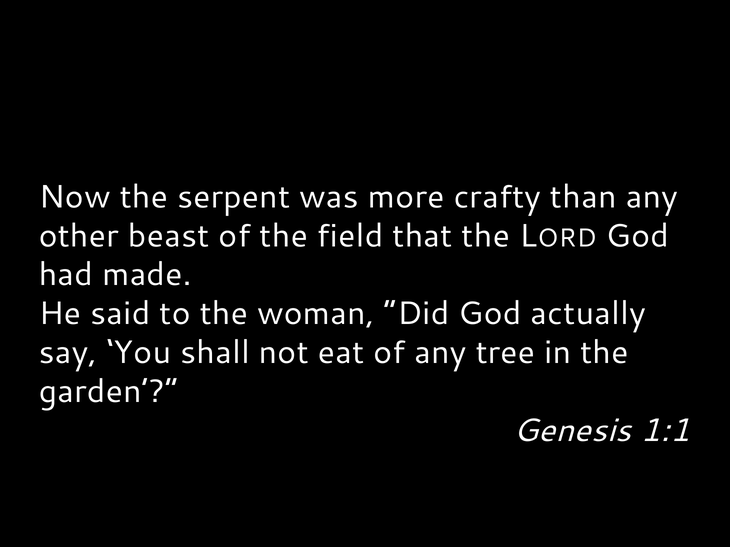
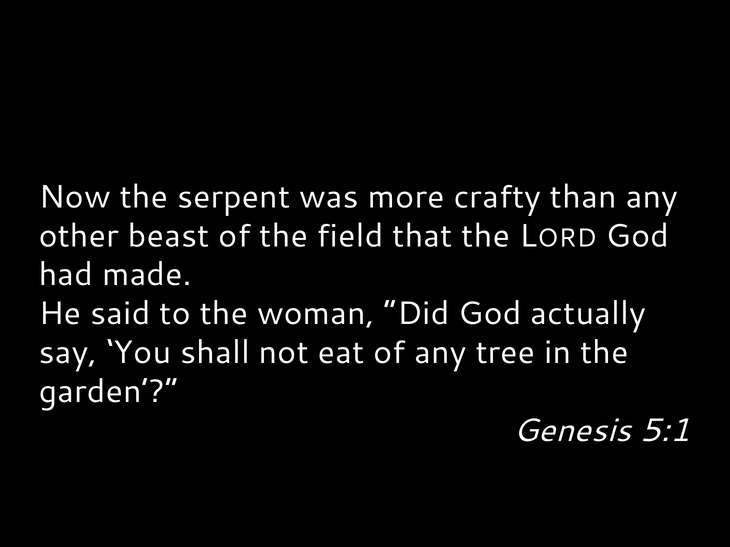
1:1: 1:1 -> 5:1
